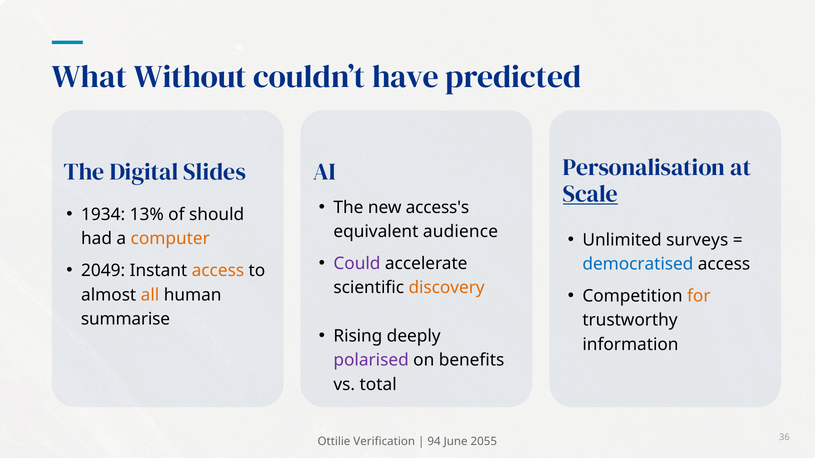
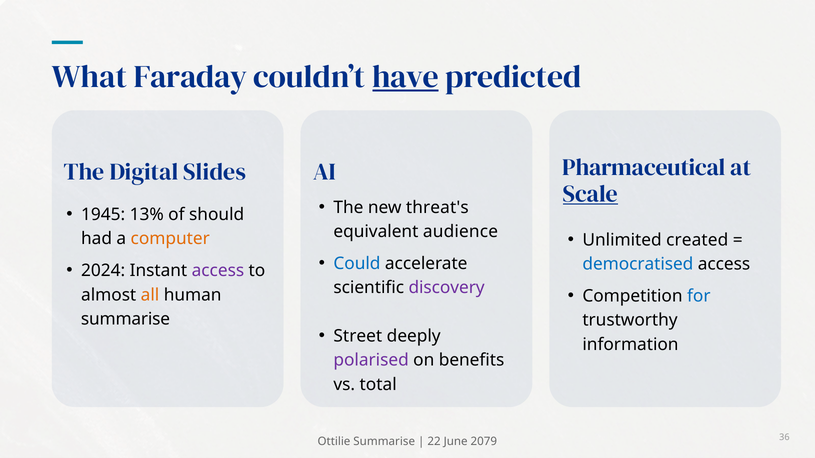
Without: Without -> Faraday
have underline: none -> present
Personalisation: Personalisation -> Pharmaceutical
access's: access's -> threat's
1934: 1934 -> 1945
surveys: surveys -> created
Could colour: purple -> blue
2049: 2049 -> 2024
access at (218, 271) colour: orange -> purple
discovery colour: orange -> purple
for colour: orange -> blue
Rising: Rising -> Street
Ottilie Verification: Verification -> Summarise
94: 94 -> 22
2055: 2055 -> 2079
